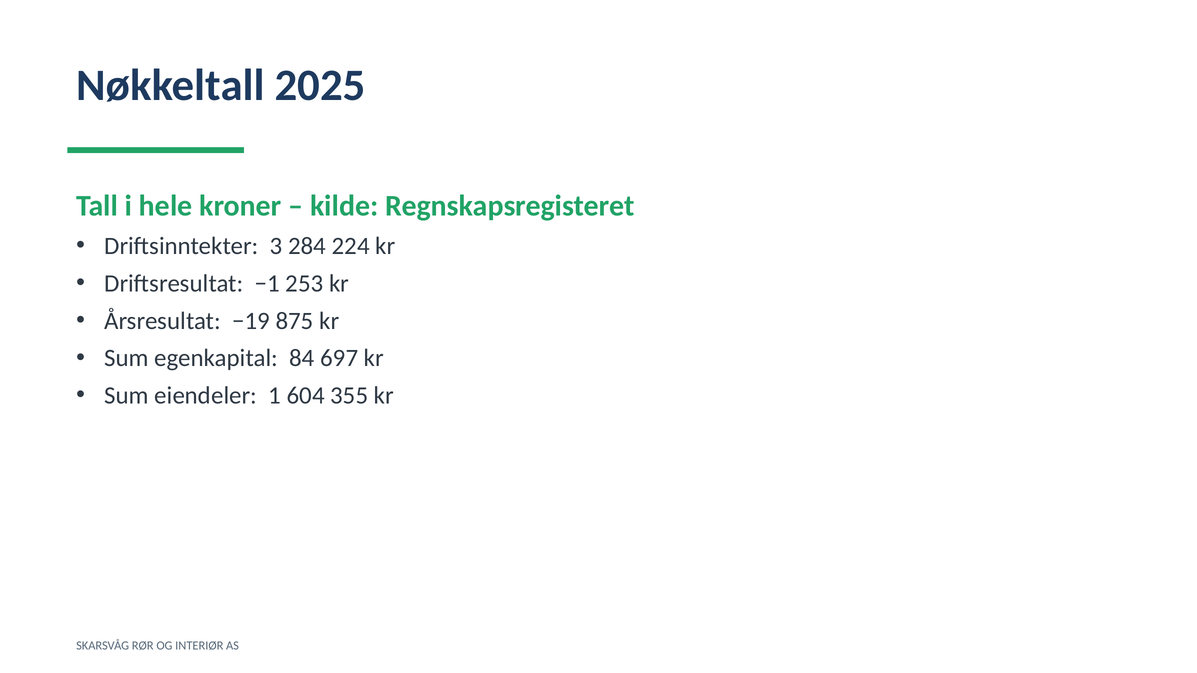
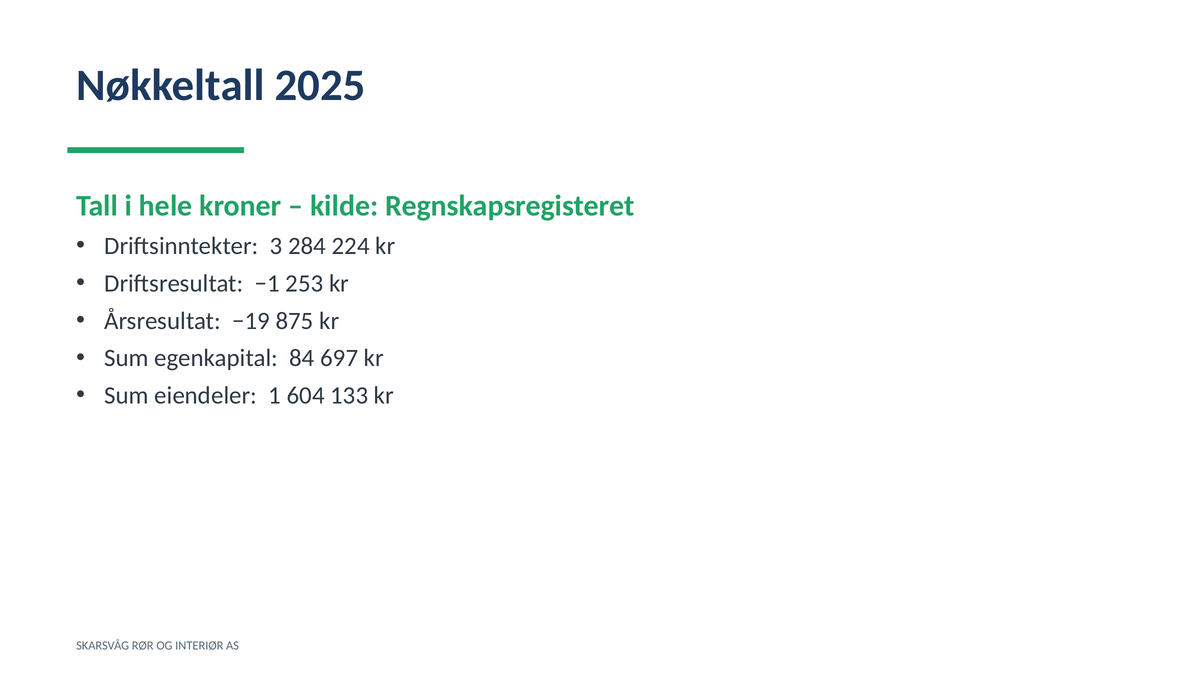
355: 355 -> 133
